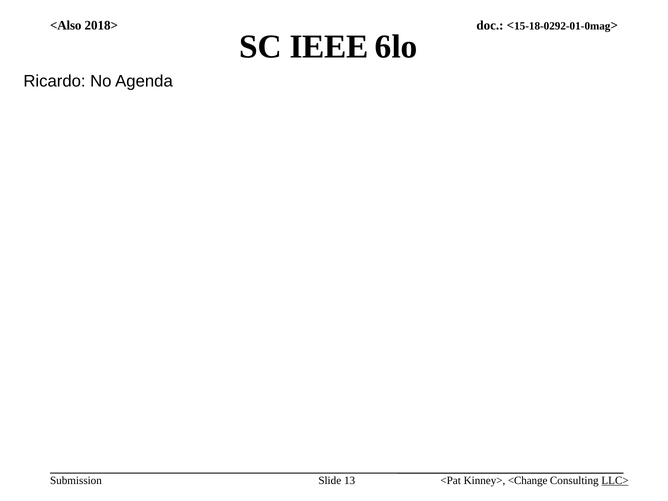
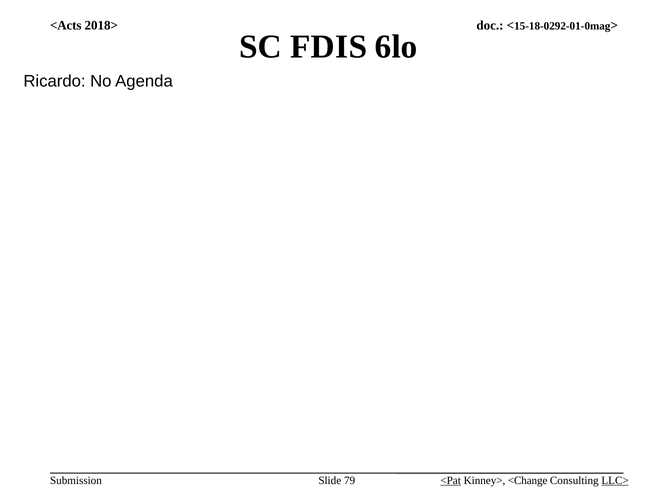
<Also: <Also -> <Acts
IEEE: IEEE -> FDIS
13: 13 -> 79
<Pat underline: none -> present
